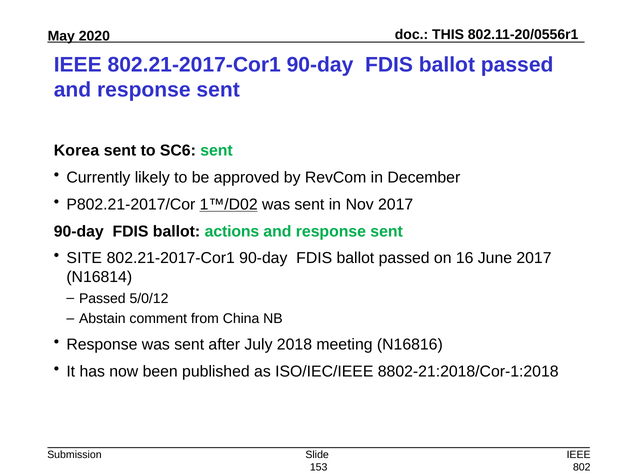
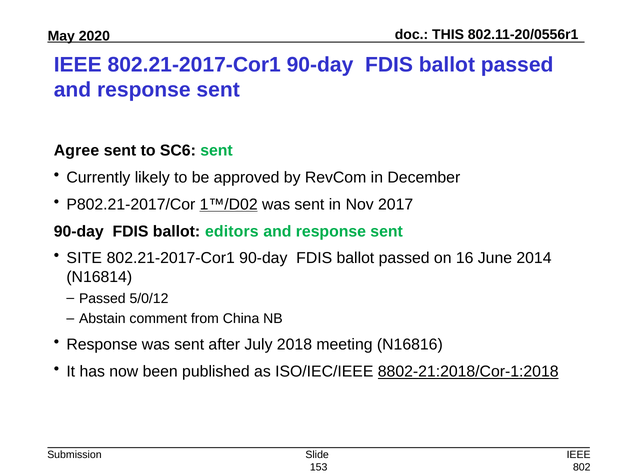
Korea: Korea -> Agree
actions: actions -> editors
June 2017: 2017 -> 2014
8802-21:2018/Cor-1:2018 underline: none -> present
